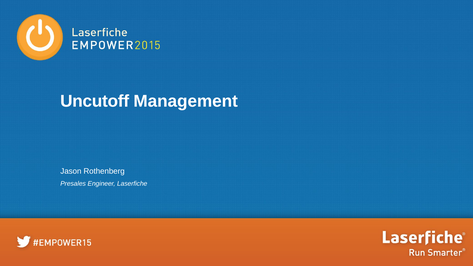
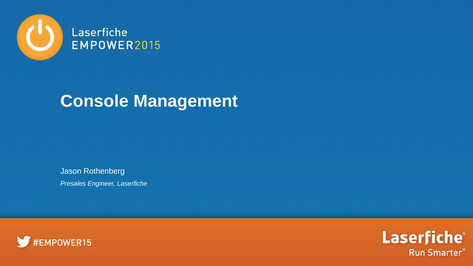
Uncutoff: Uncutoff -> Console
